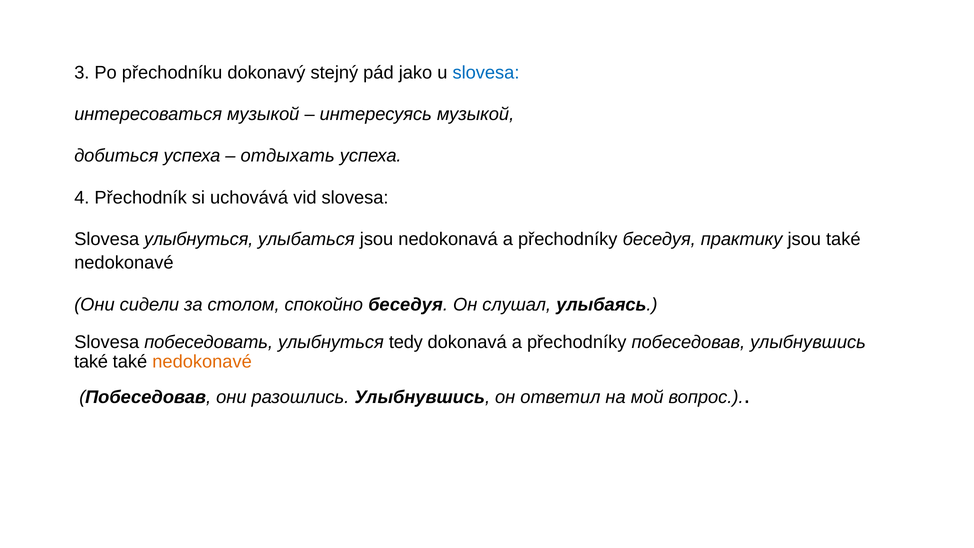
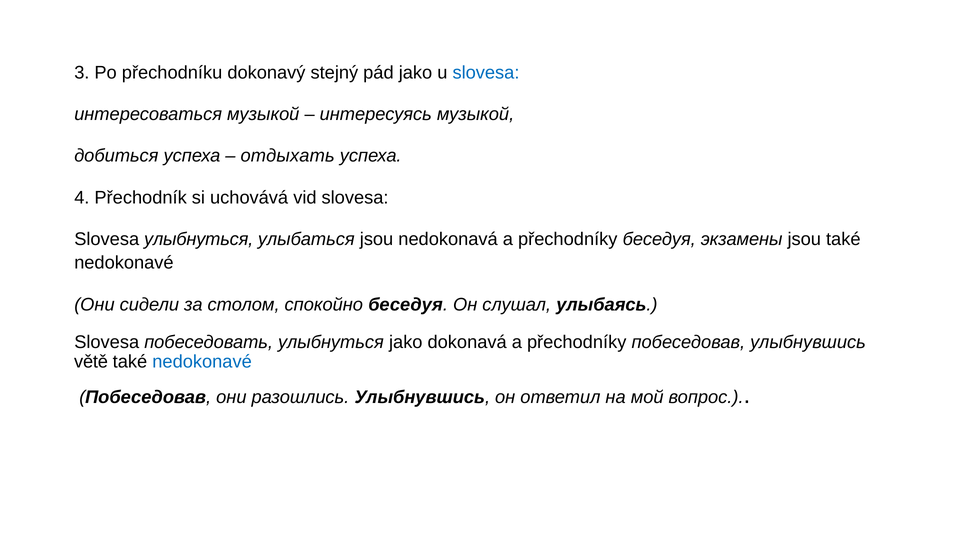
практику: практику -> экзамены
улыбнуться tedy: tedy -> jako
také at (91, 362): také -> větě
nedokonavé at (202, 362) colour: orange -> blue
